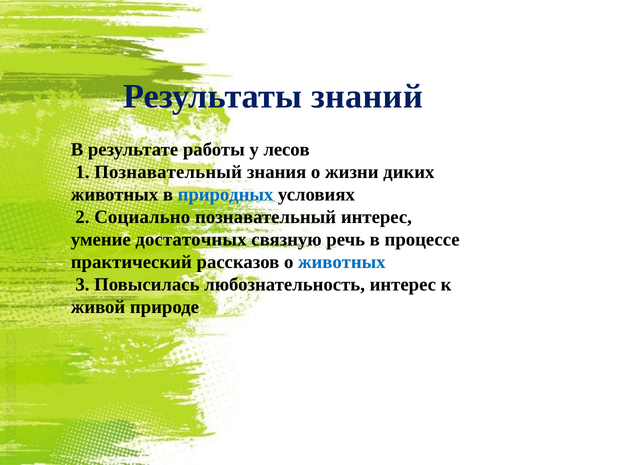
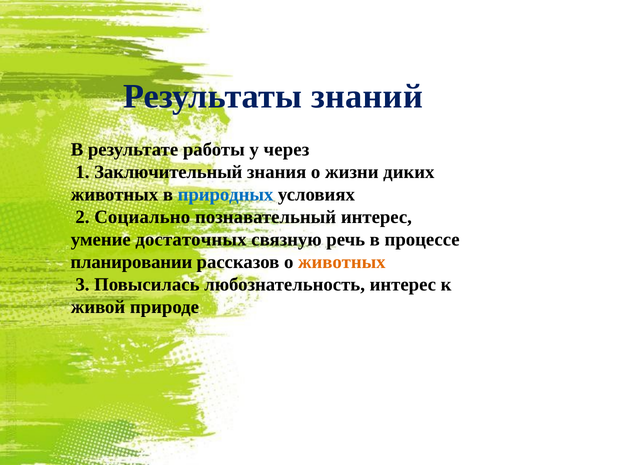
лесов: лесов -> через
1 Познавательный: Познавательный -> Заключительный
практический: практический -> планировании
животных at (342, 262) colour: blue -> orange
